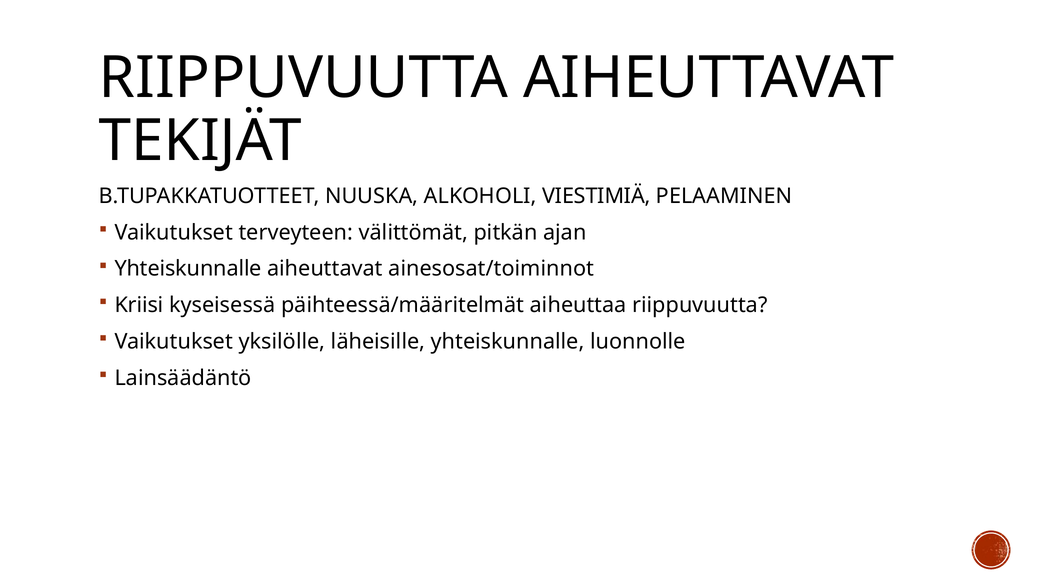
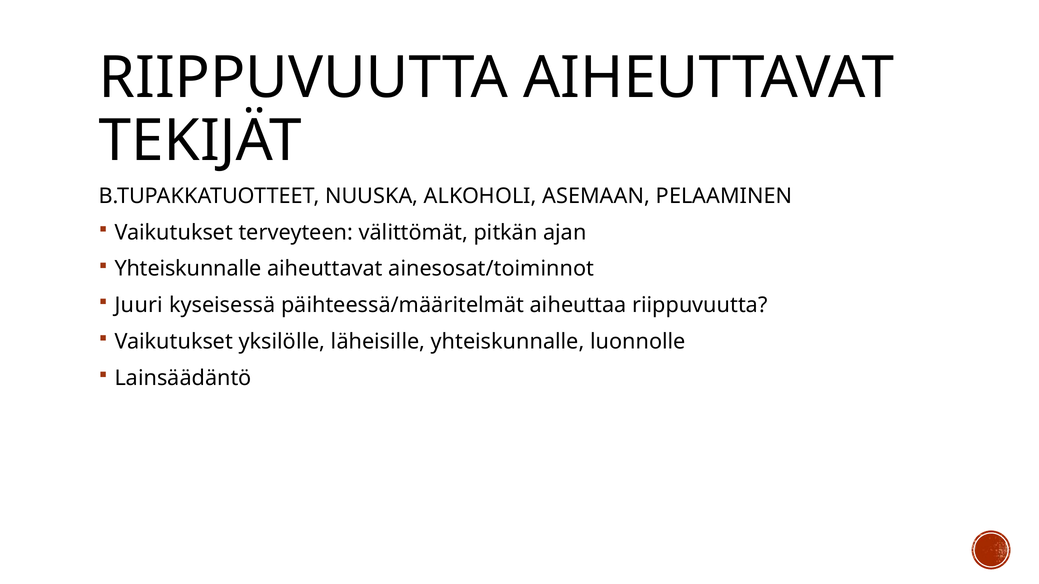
VIESTIMIÄ: VIESTIMIÄ -> ASEMAAN
Kriisi: Kriisi -> Juuri
